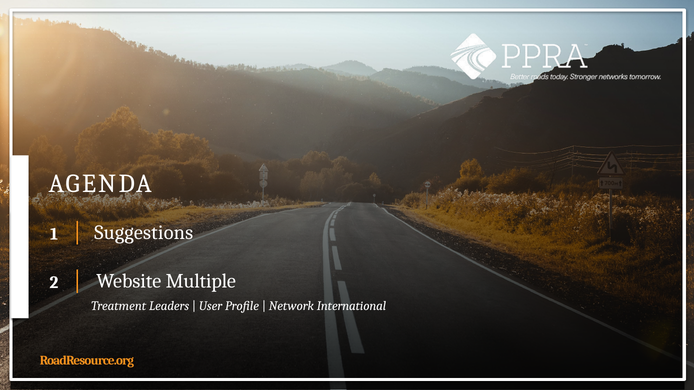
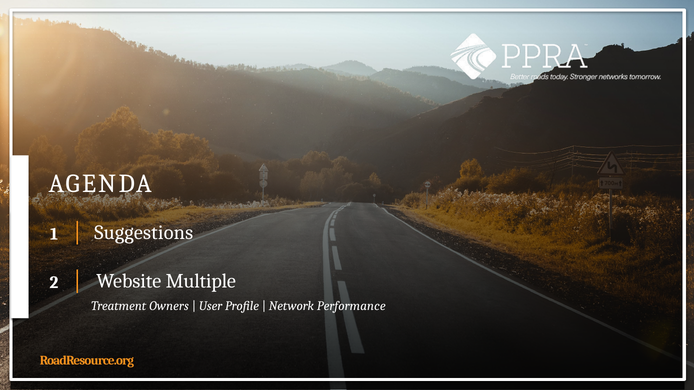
Leaders: Leaders -> Owners
International: International -> Performance
